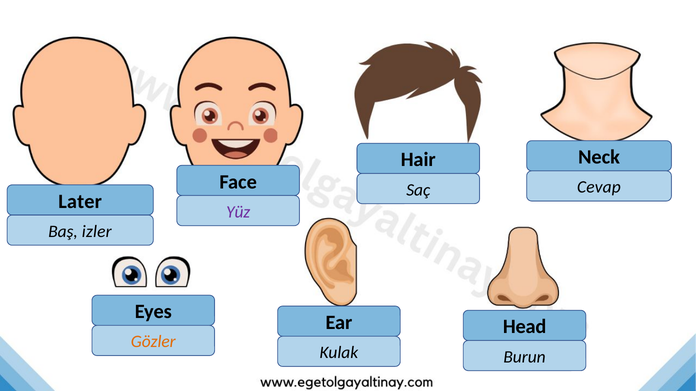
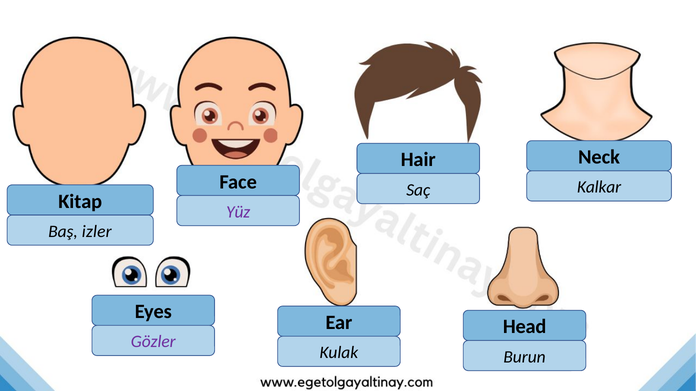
Cevap: Cevap -> Kalkar
Later: Later -> Kitap
Gözler colour: orange -> purple
